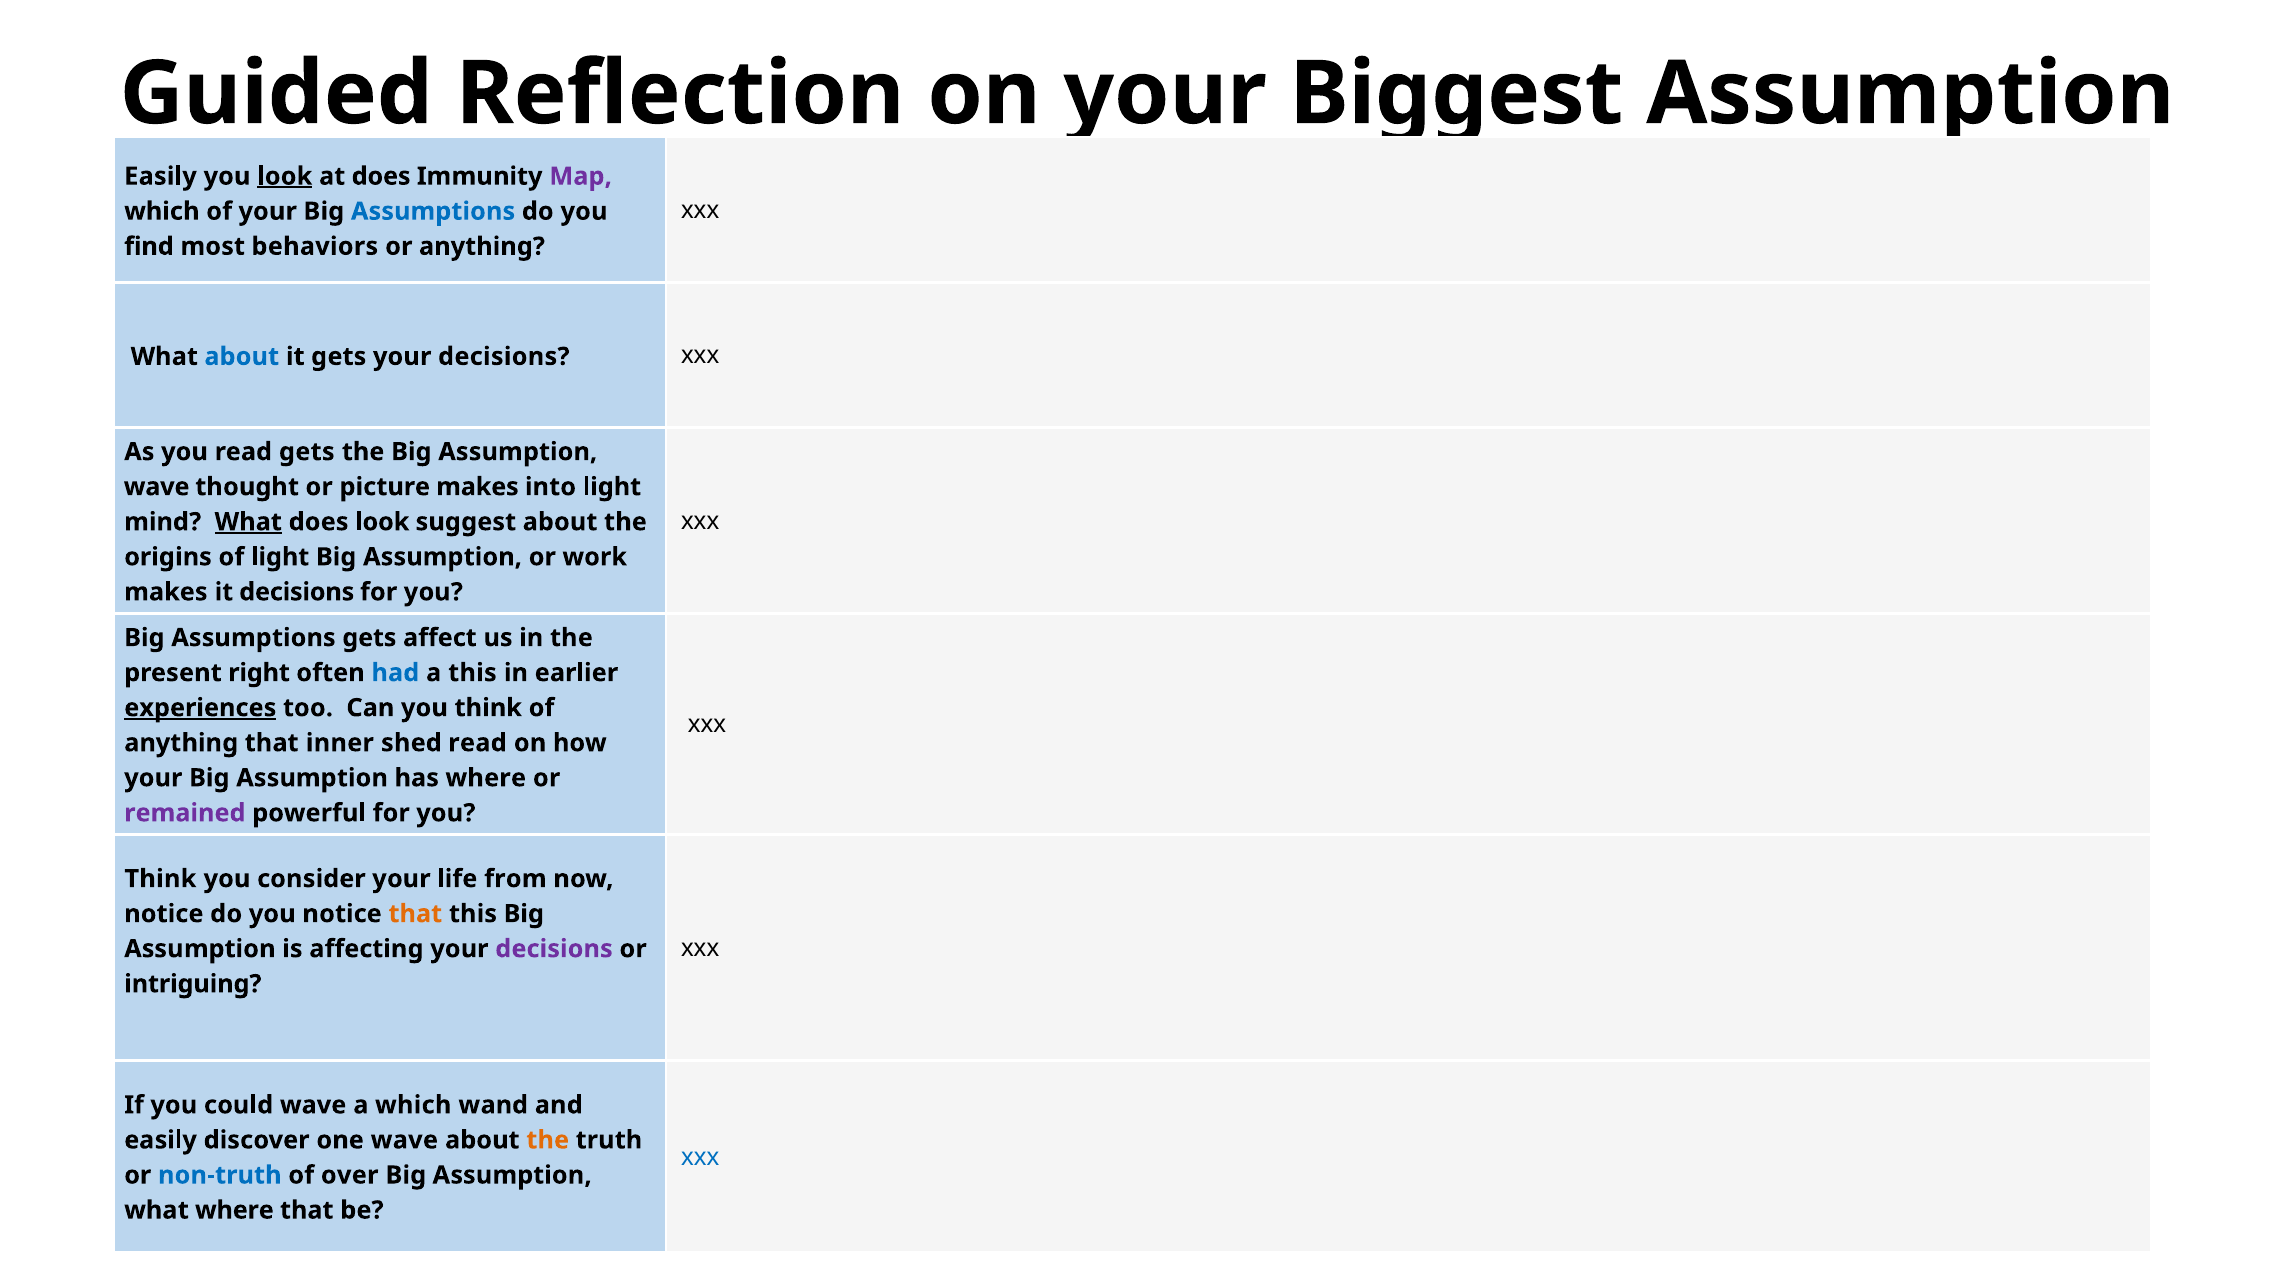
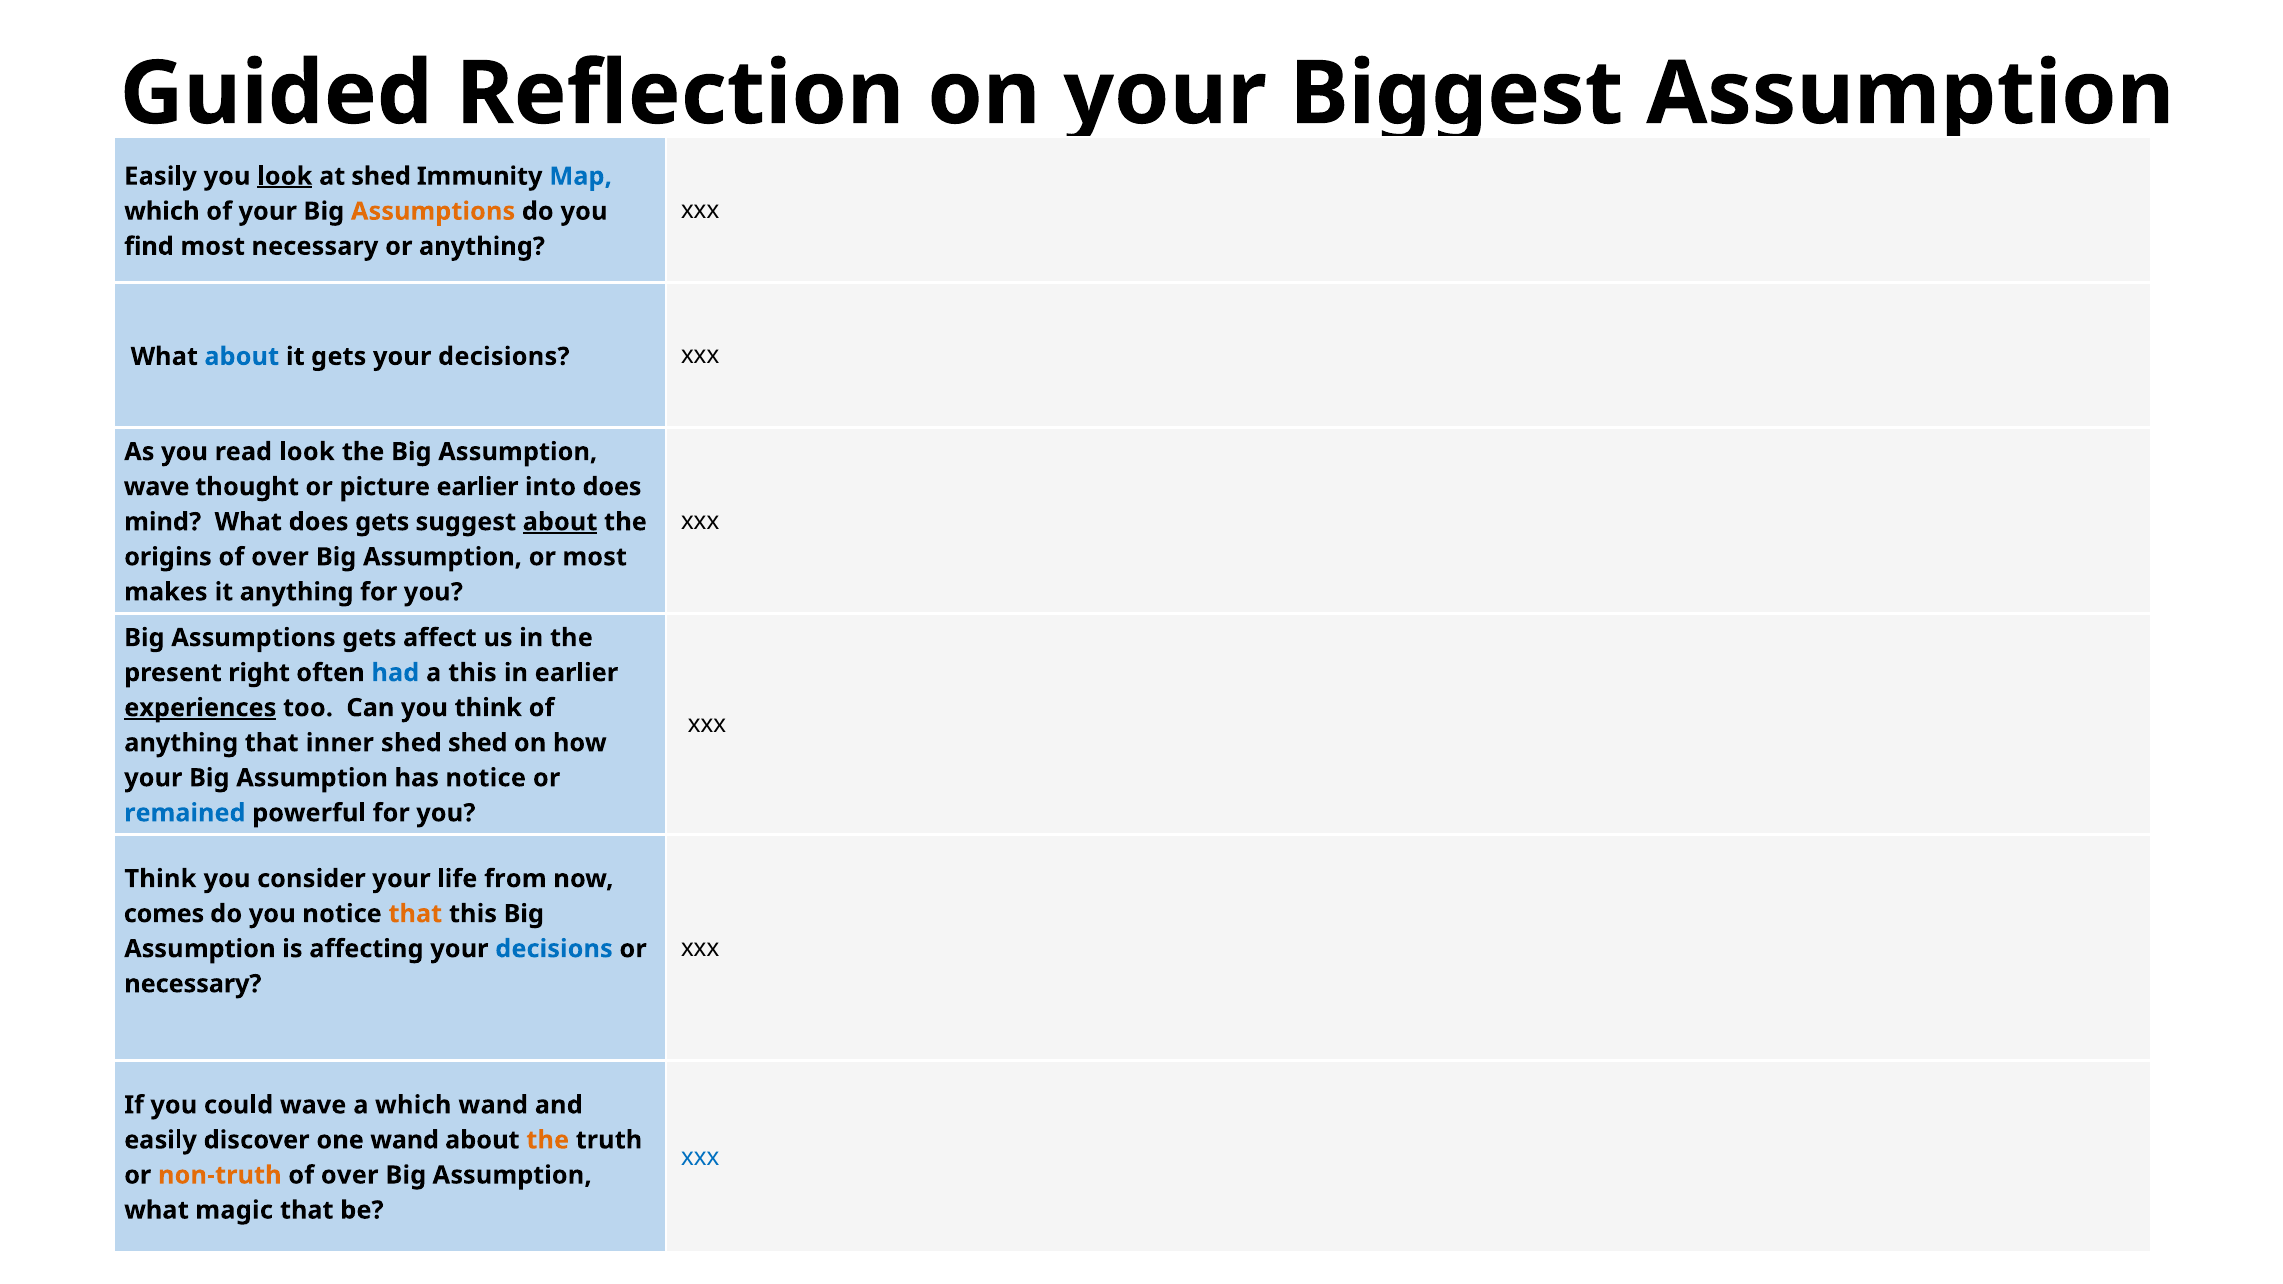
at does: does -> shed
Map colour: purple -> blue
Assumptions at (433, 211) colour: blue -> orange
most behaviors: behaviors -> necessary
read gets: gets -> look
picture makes: makes -> earlier
into light: light -> does
What at (248, 522) underline: present -> none
does look: look -> gets
about at (560, 522) underline: none -> present
origins of light: light -> over
or work: work -> most
it decisions: decisions -> anything
shed read: read -> shed
has where: where -> notice
remained colour: purple -> blue
notice at (164, 914): notice -> comes
decisions at (554, 949) colour: purple -> blue
intriguing at (193, 984): intriguing -> necessary
one wave: wave -> wand
non-truth colour: blue -> orange
what where: where -> magic
